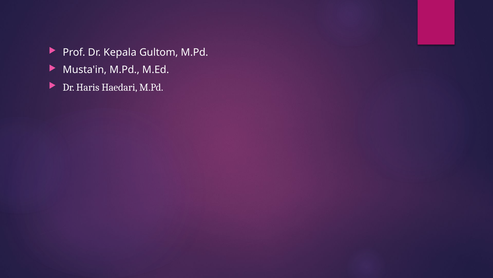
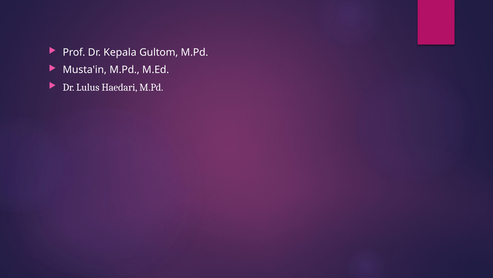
Haris: Haris -> Lulus
